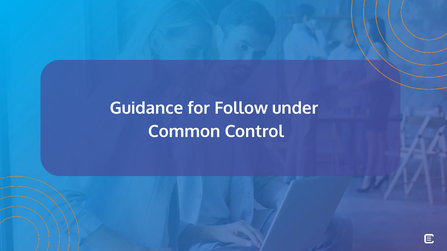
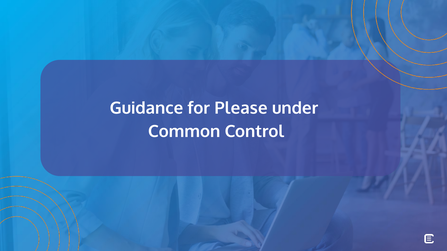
Follow: Follow -> Please
